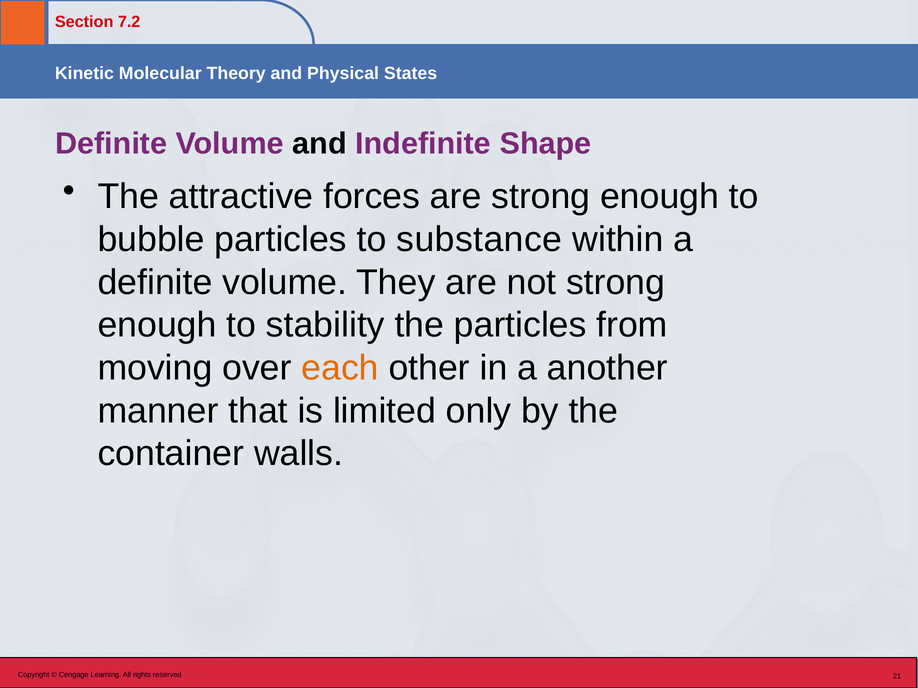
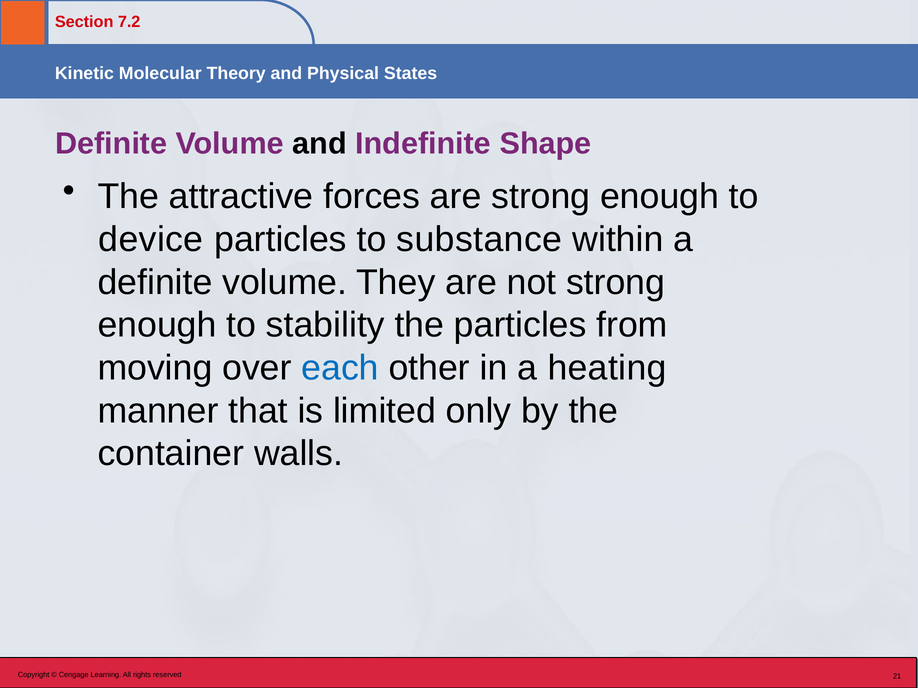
bubble: bubble -> device
each colour: orange -> blue
another: another -> heating
